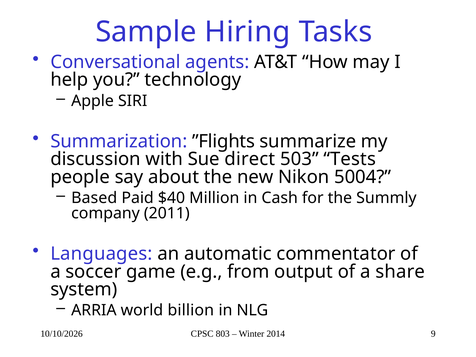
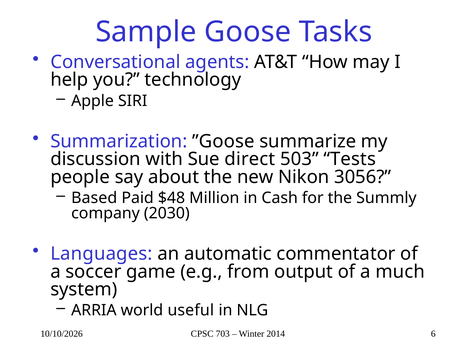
Hiring: Hiring -> Goose
”Flights: ”Flights -> ”Goose
5004: 5004 -> 3056
$40: $40 -> $48
2011: 2011 -> 2030
share: share -> much
billion: billion -> useful
803: 803 -> 703
9: 9 -> 6
